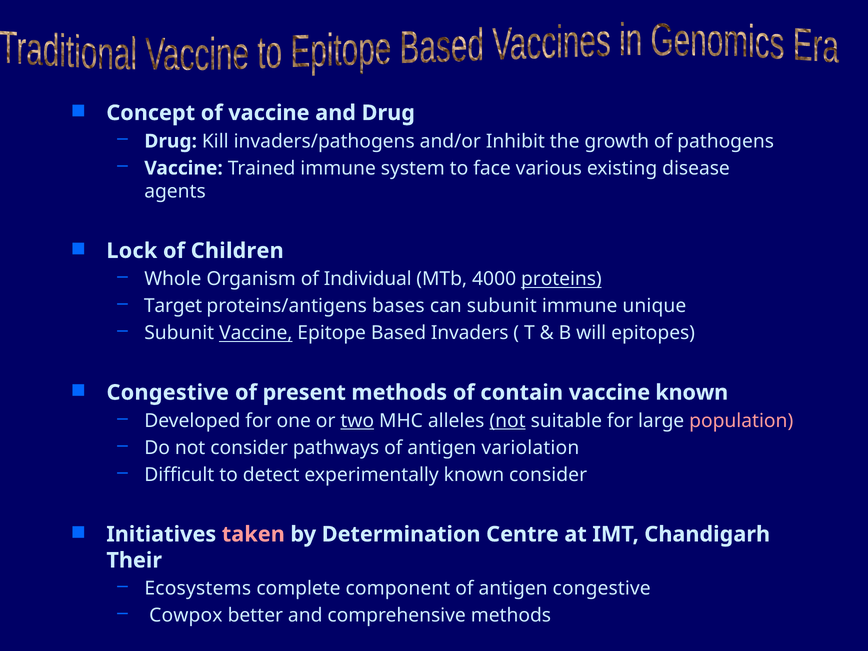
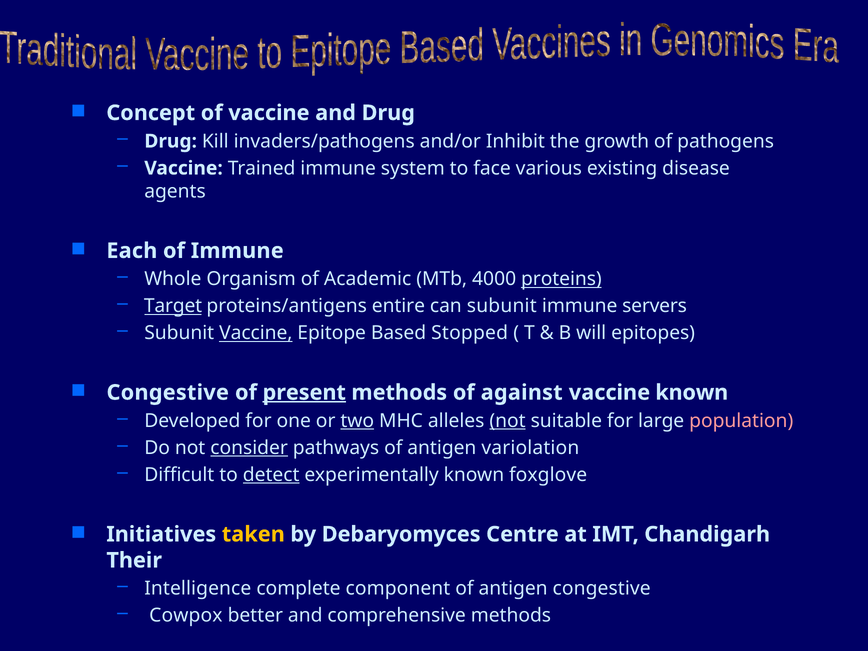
Lock: Lock -> Each
of Children: Children -> Immune
Individual: Individual -> Academic
Target underline: none -> present
bases: bases -> entire
unique: unique -> servers
Invaders: Invaders -> Stopped
present underline: none -> present
contain: contain -> against
consider at (249, 448) underline: none -> present
detect underline: none -> present
known consider: consider -> foxglove
taken colour: pink -> yellow
Determination: Determination -> Debaryomyces
Ecosystems: Ecosystems -> Intelligence
